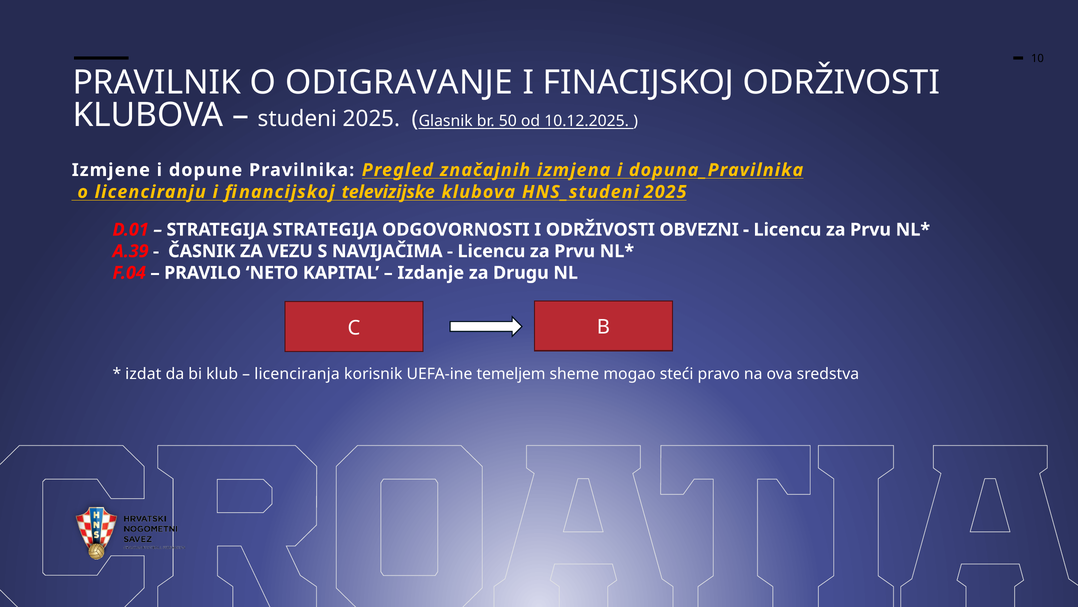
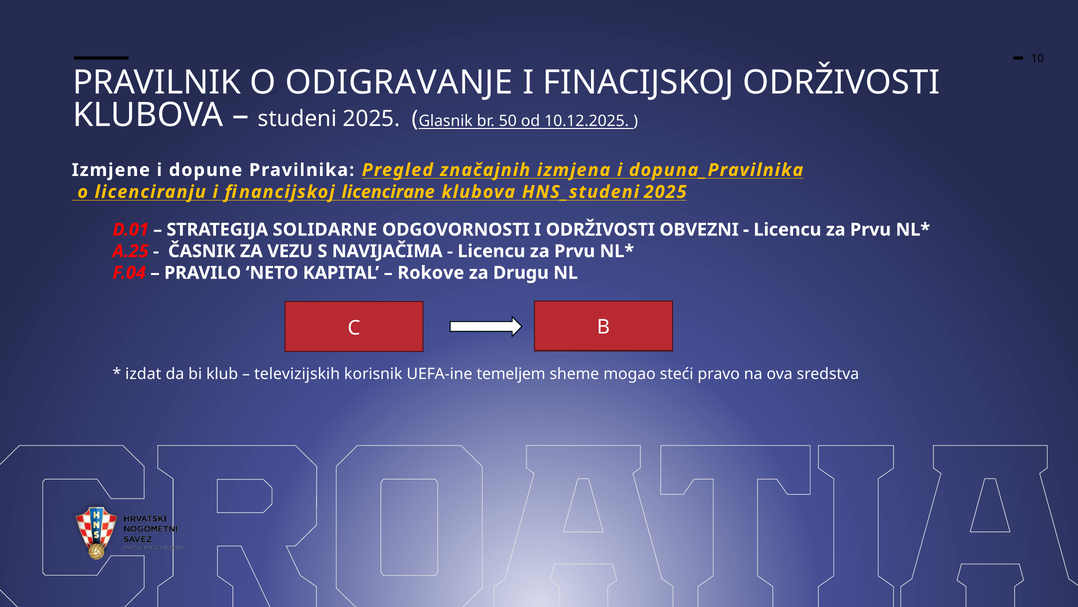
televizijske: televizijske -> licencirane
STRATEGIJA STRATEGIJA: STRATEGIJA -> SOLIDARNE
A.39: A.39 -> A.25
Izdanje: Izdanje -> Rokove
licenciranja: licenciranja -> televizijskih
